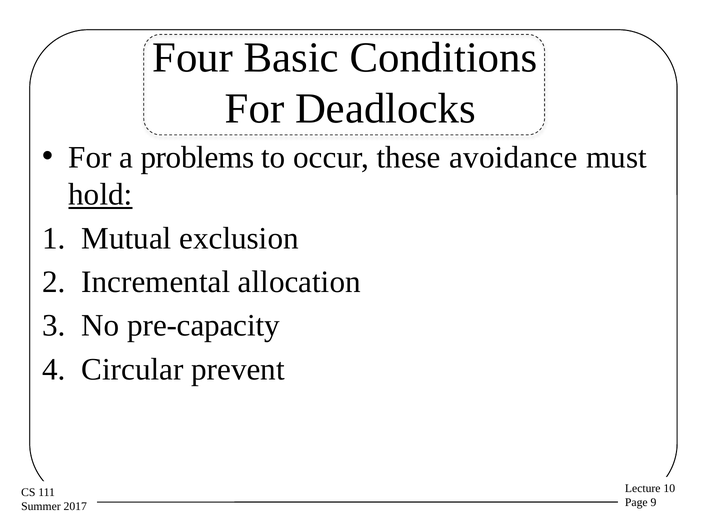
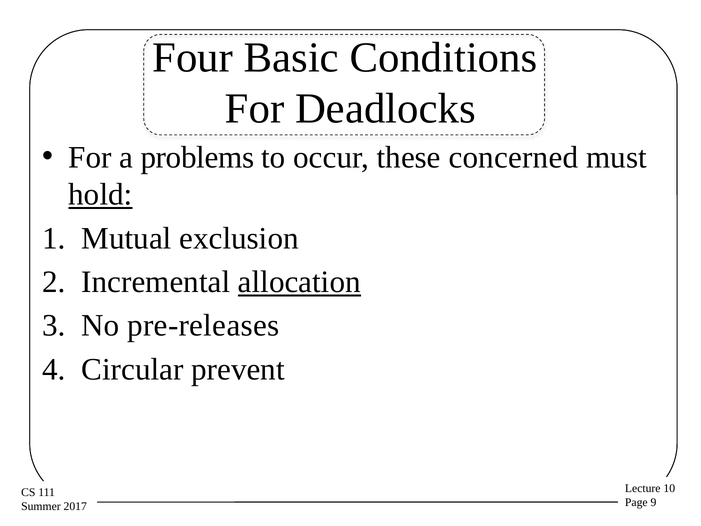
avoidance: avoidance -> concerned
allocation underline: none -> present
pre-capacity: pre-capacity -> pre-releases
